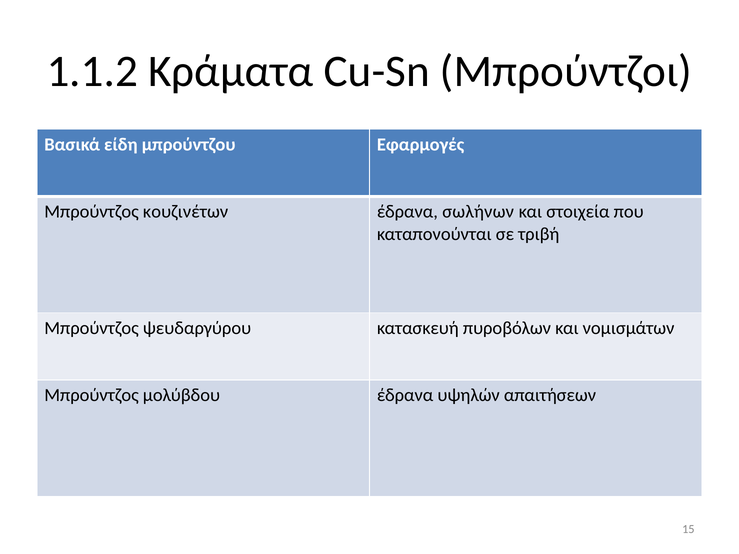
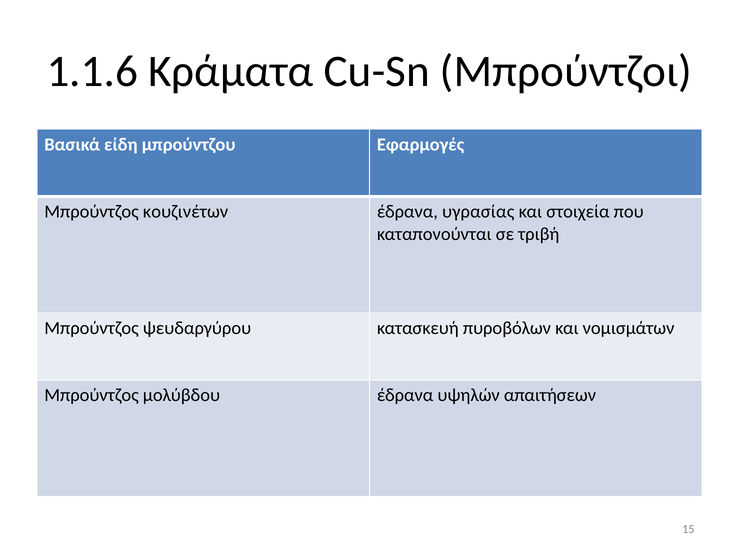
1.1.2: 1.1.2 -> 1.1.6
σωλήνων: σωλήνων -> υγρασίας
